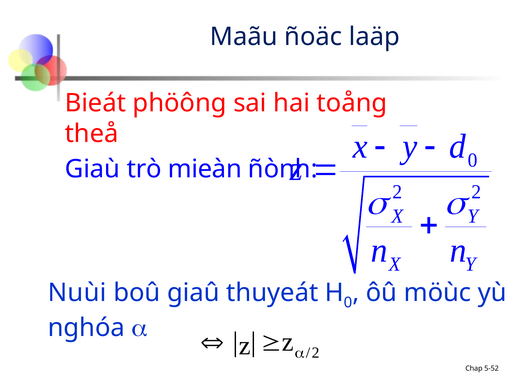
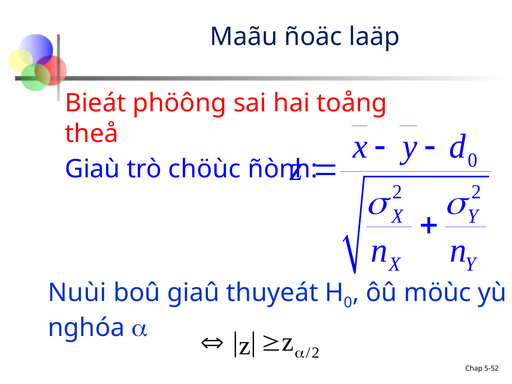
mieàn: mieàn -> chöùc
